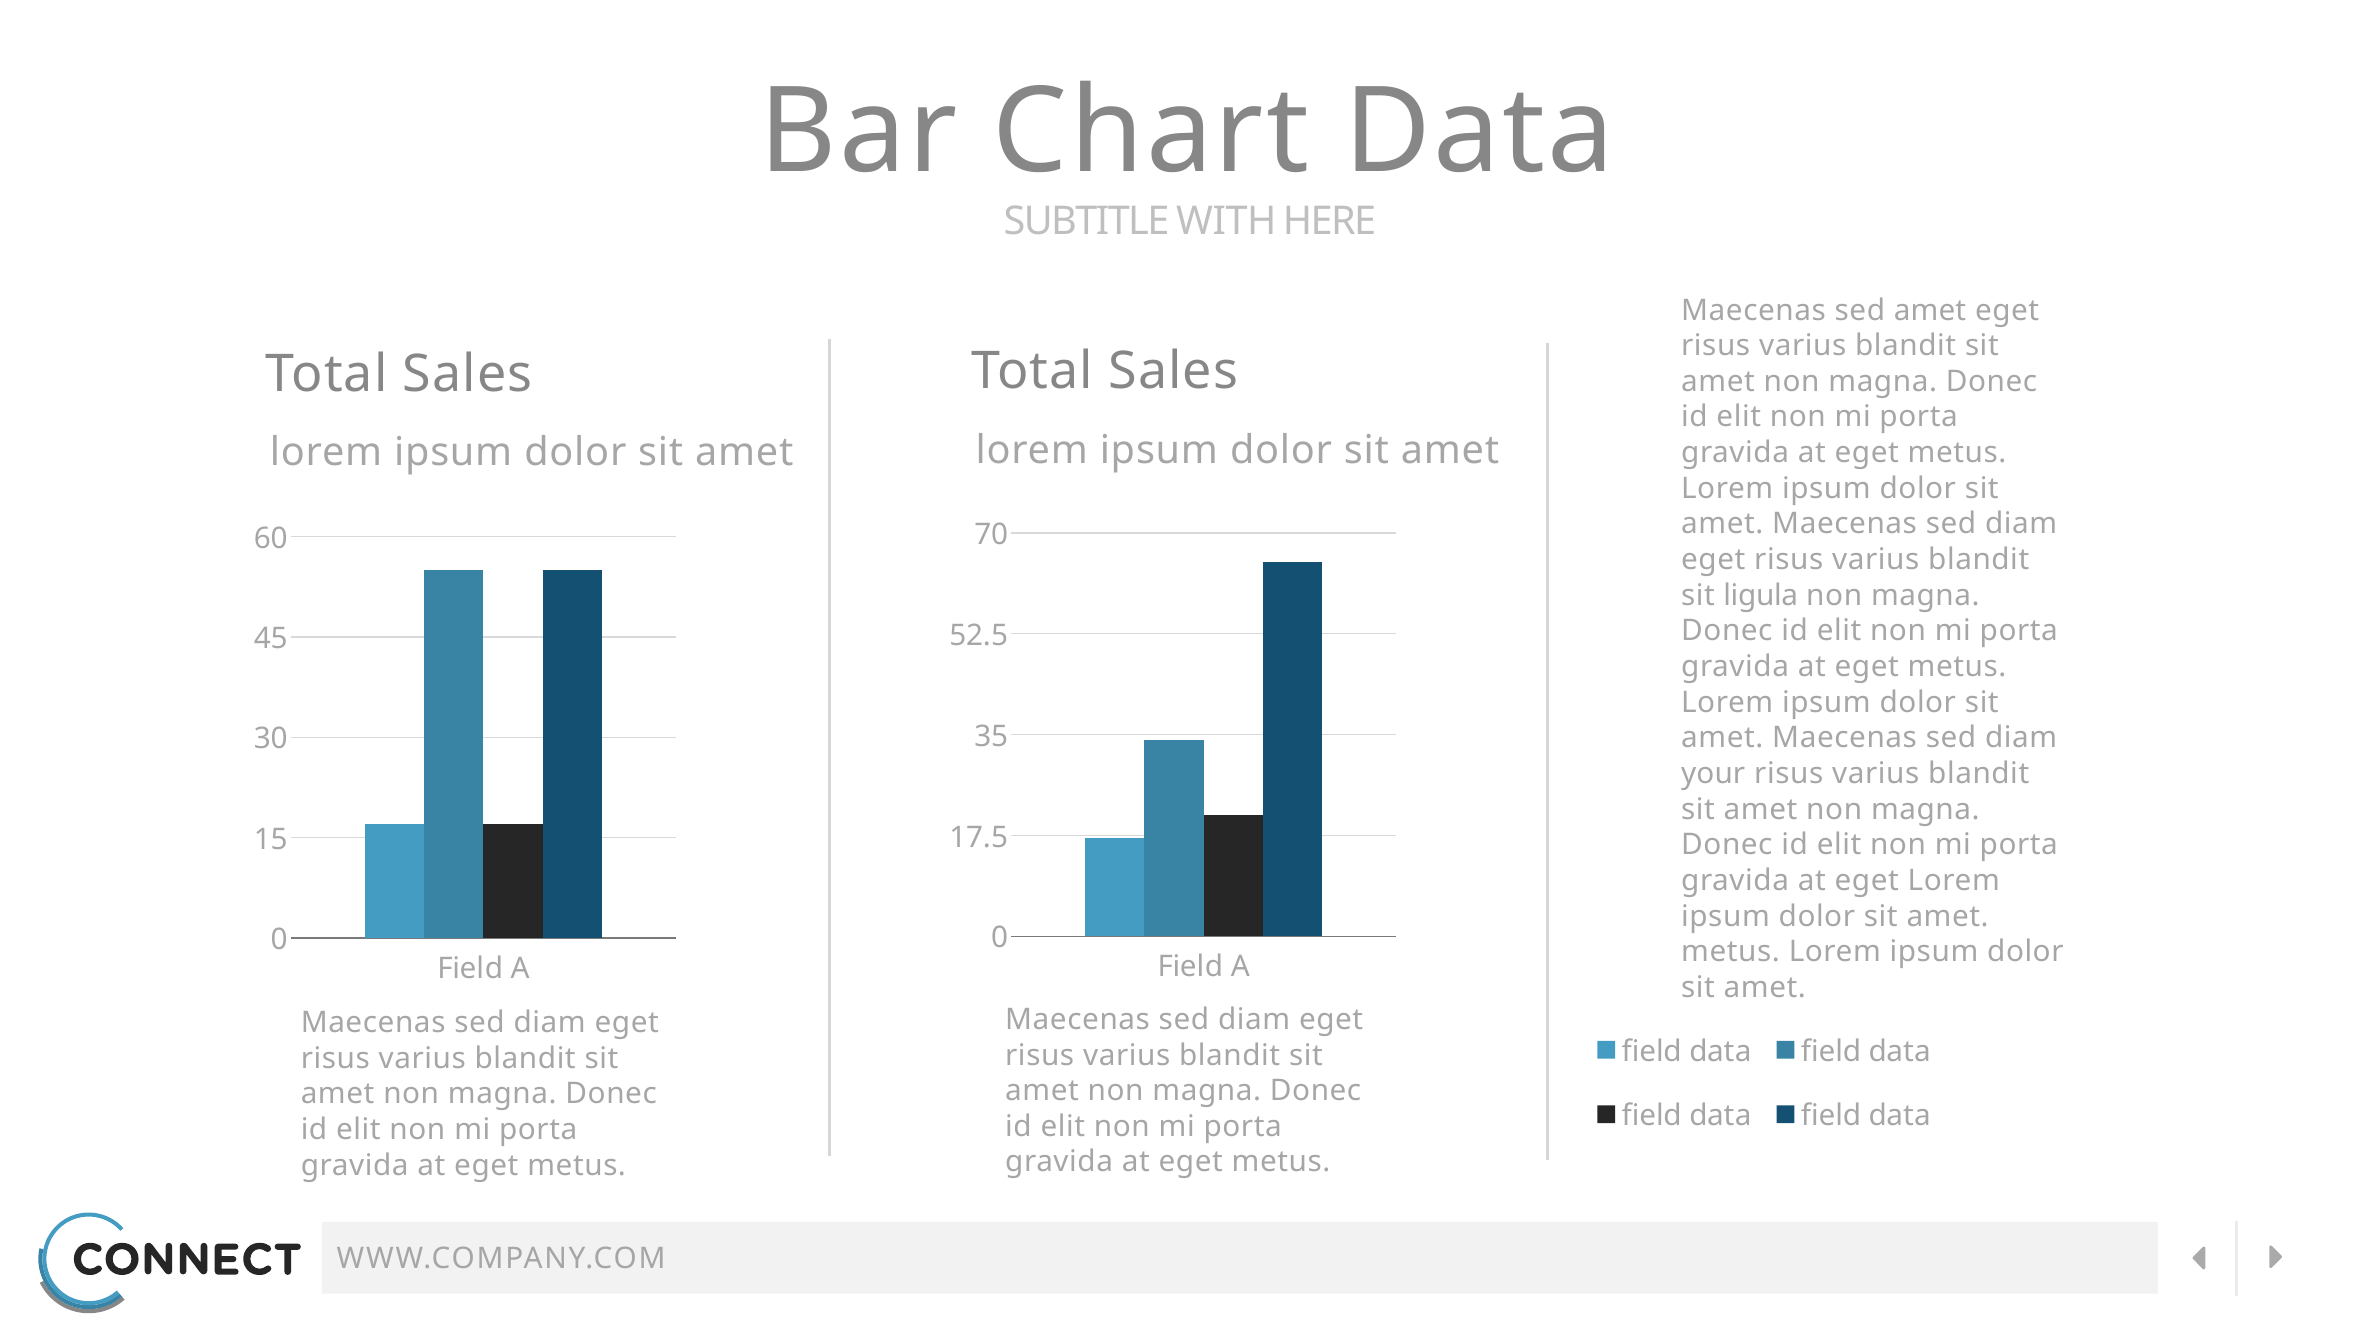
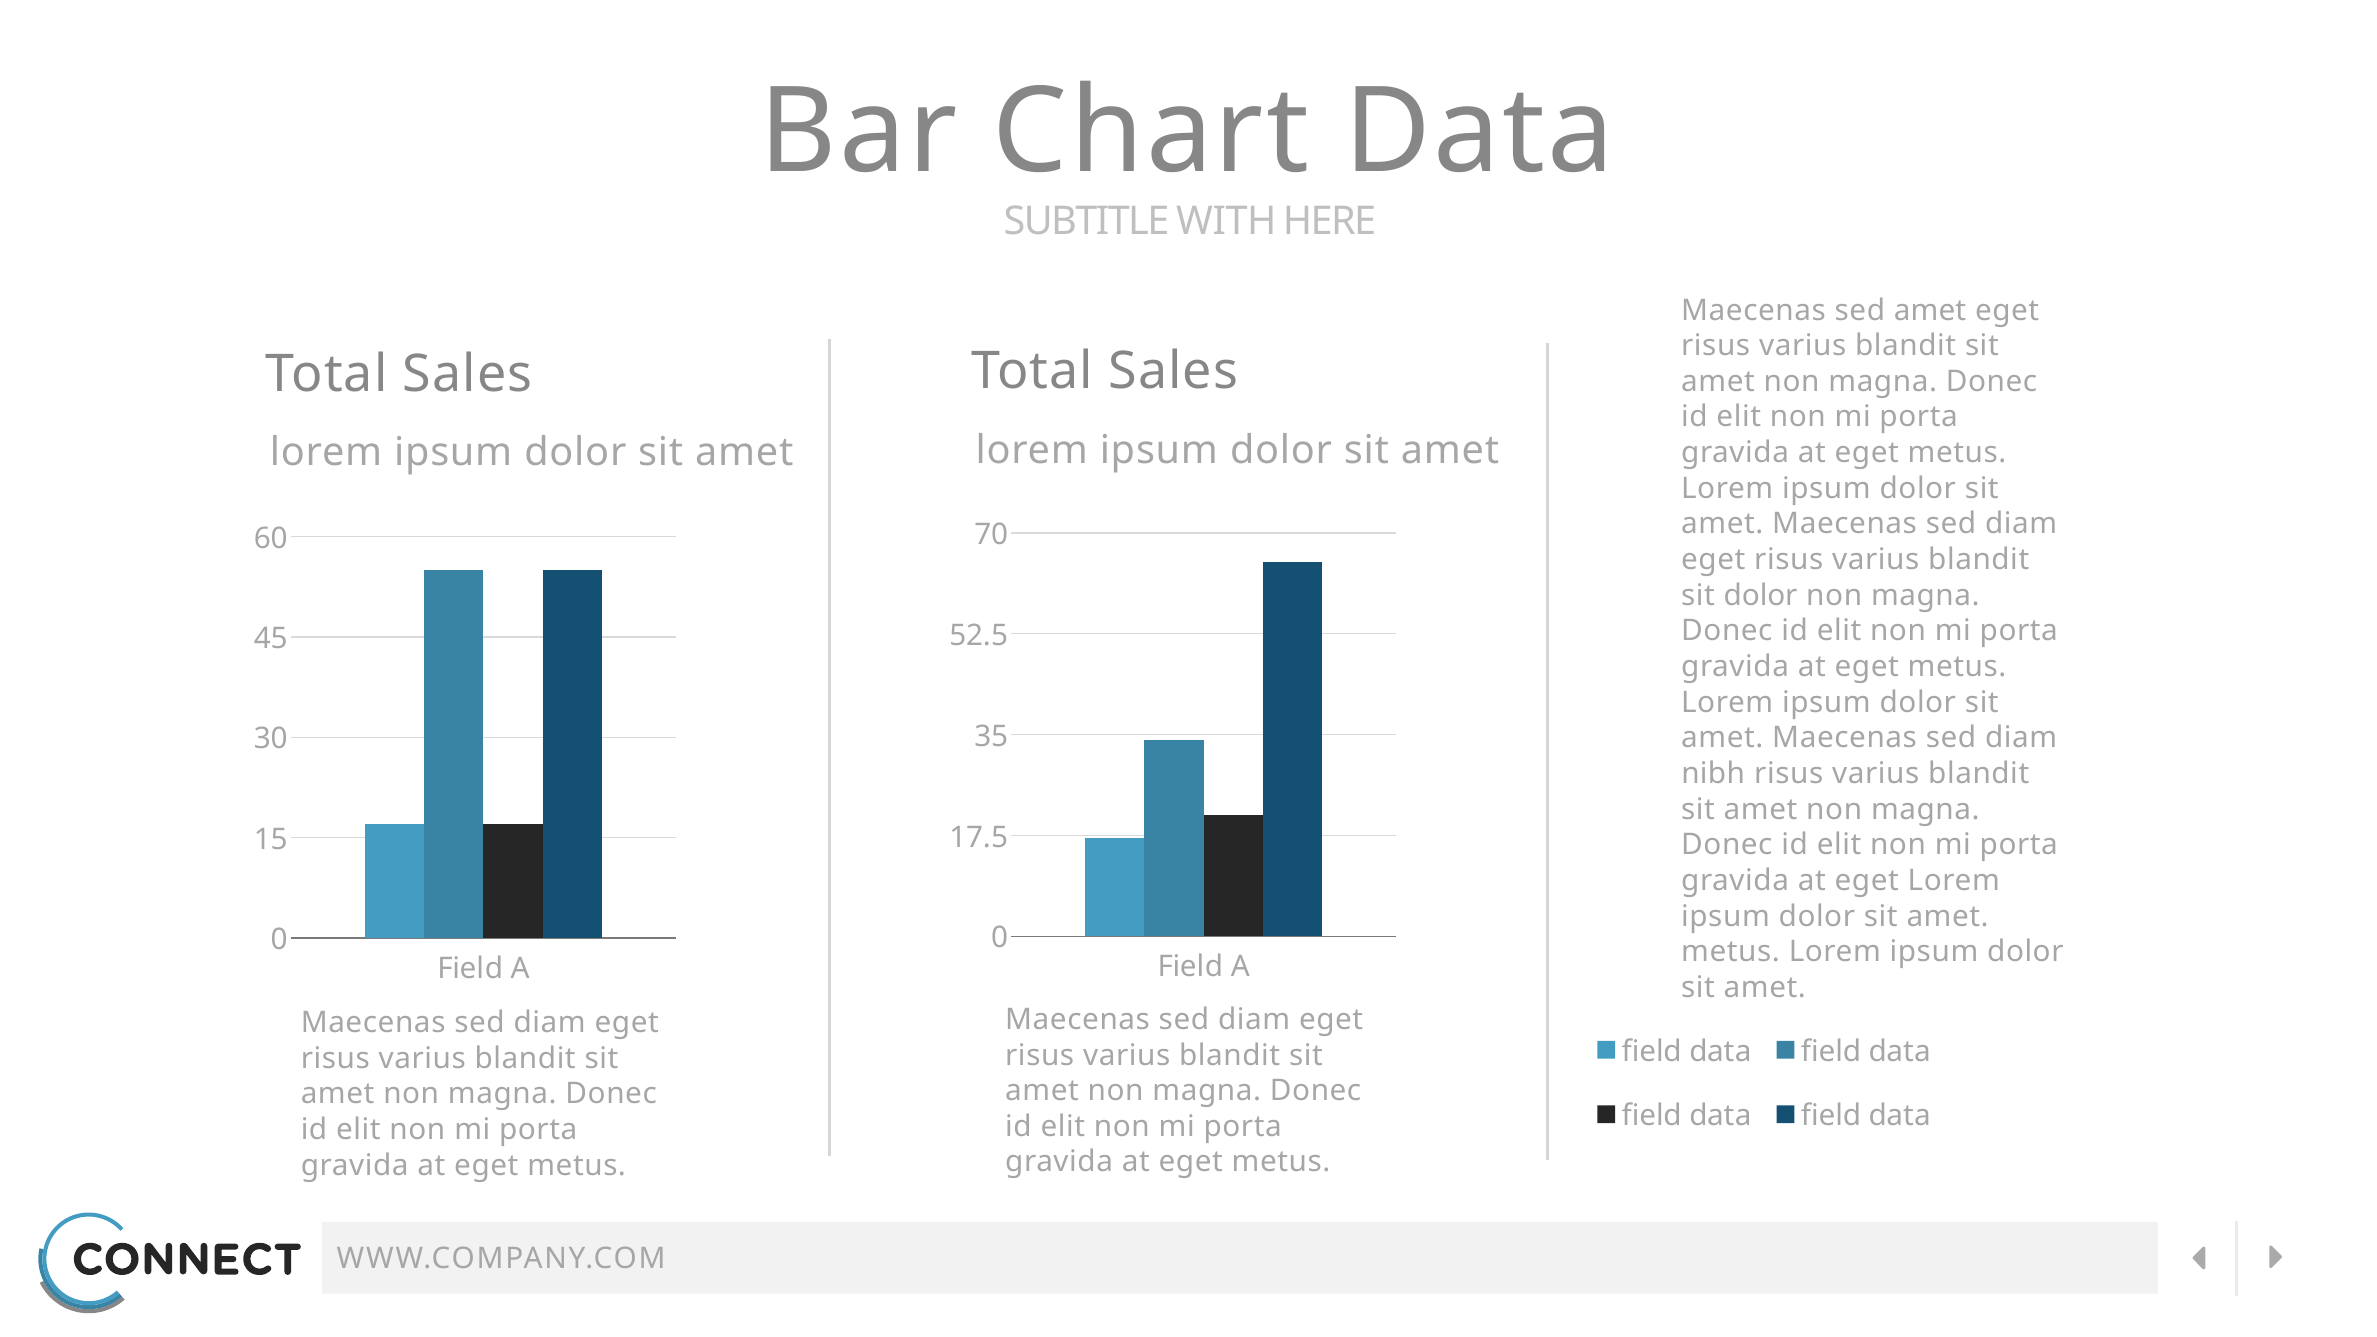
sit ligula: ligula -> dolor
your: your -> nibh
